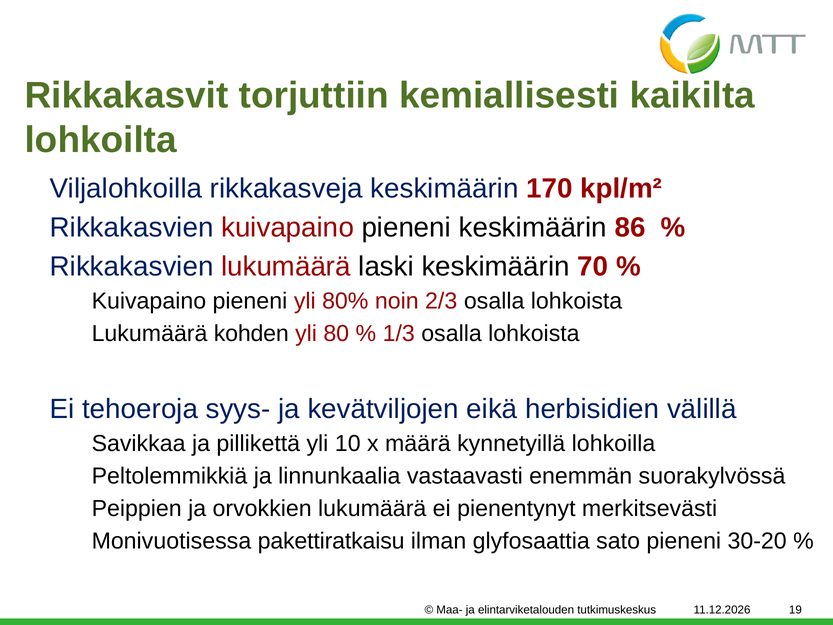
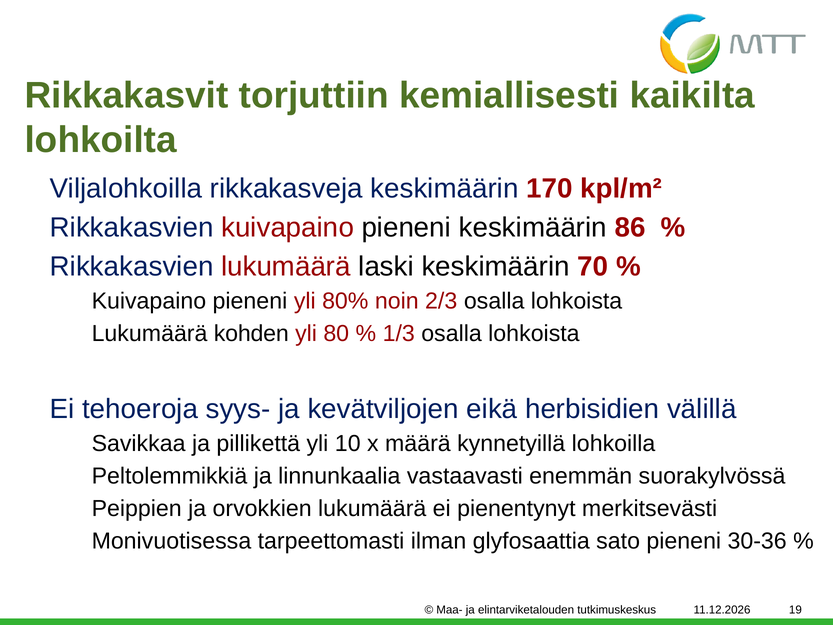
pakettiratkaisu: pakettiratkaisu -> tarpeettomasti
30-20: 30-20 -> 30-36
